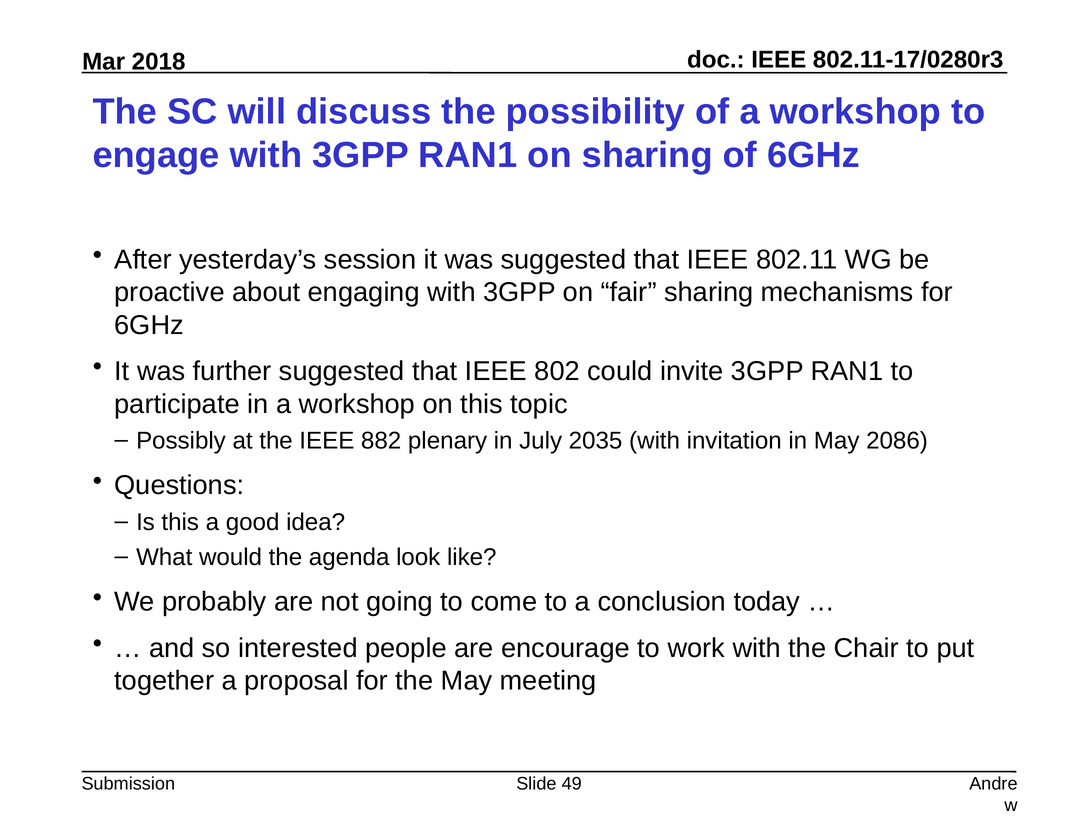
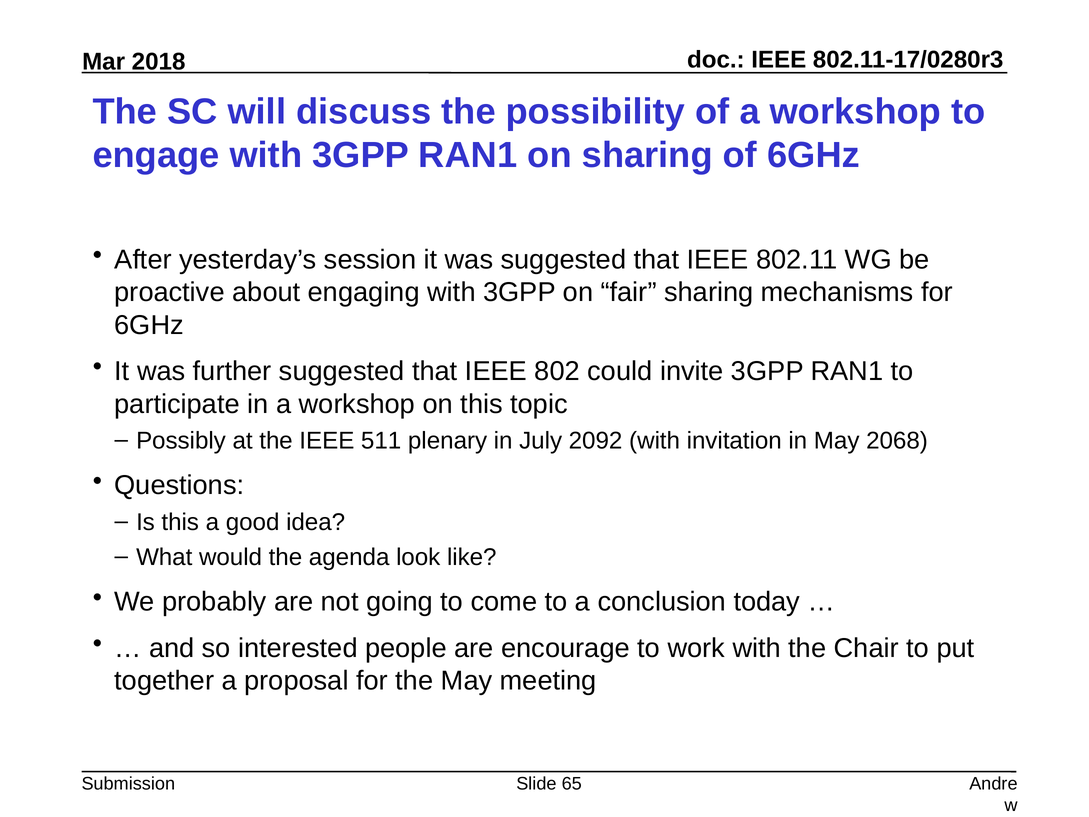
882: 882 -> 511
2035: 2035 -> 2092
2086: 2086 -> 2068
49: 49 -> 65
